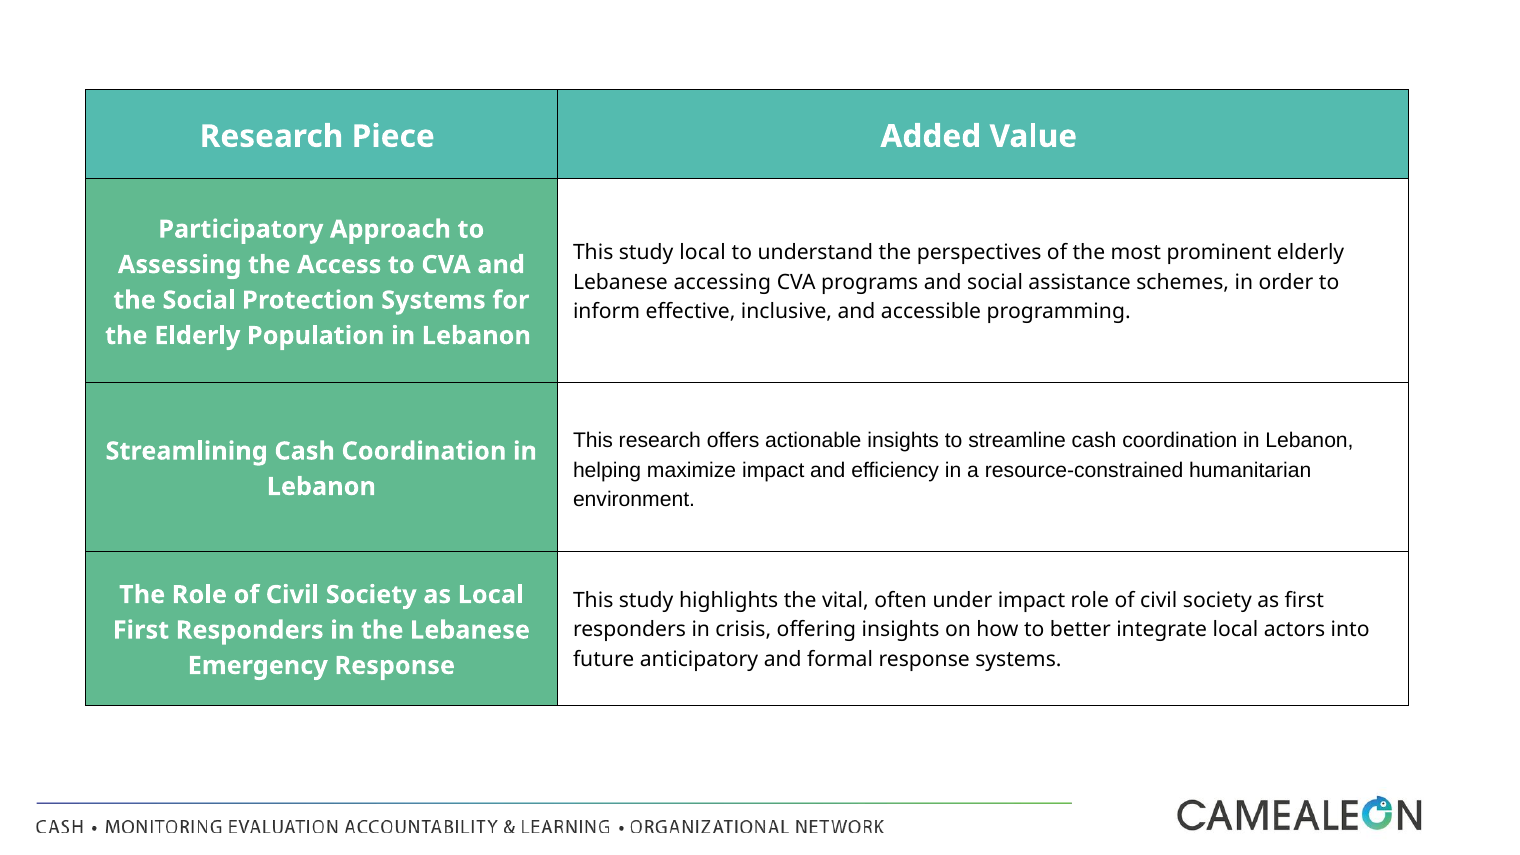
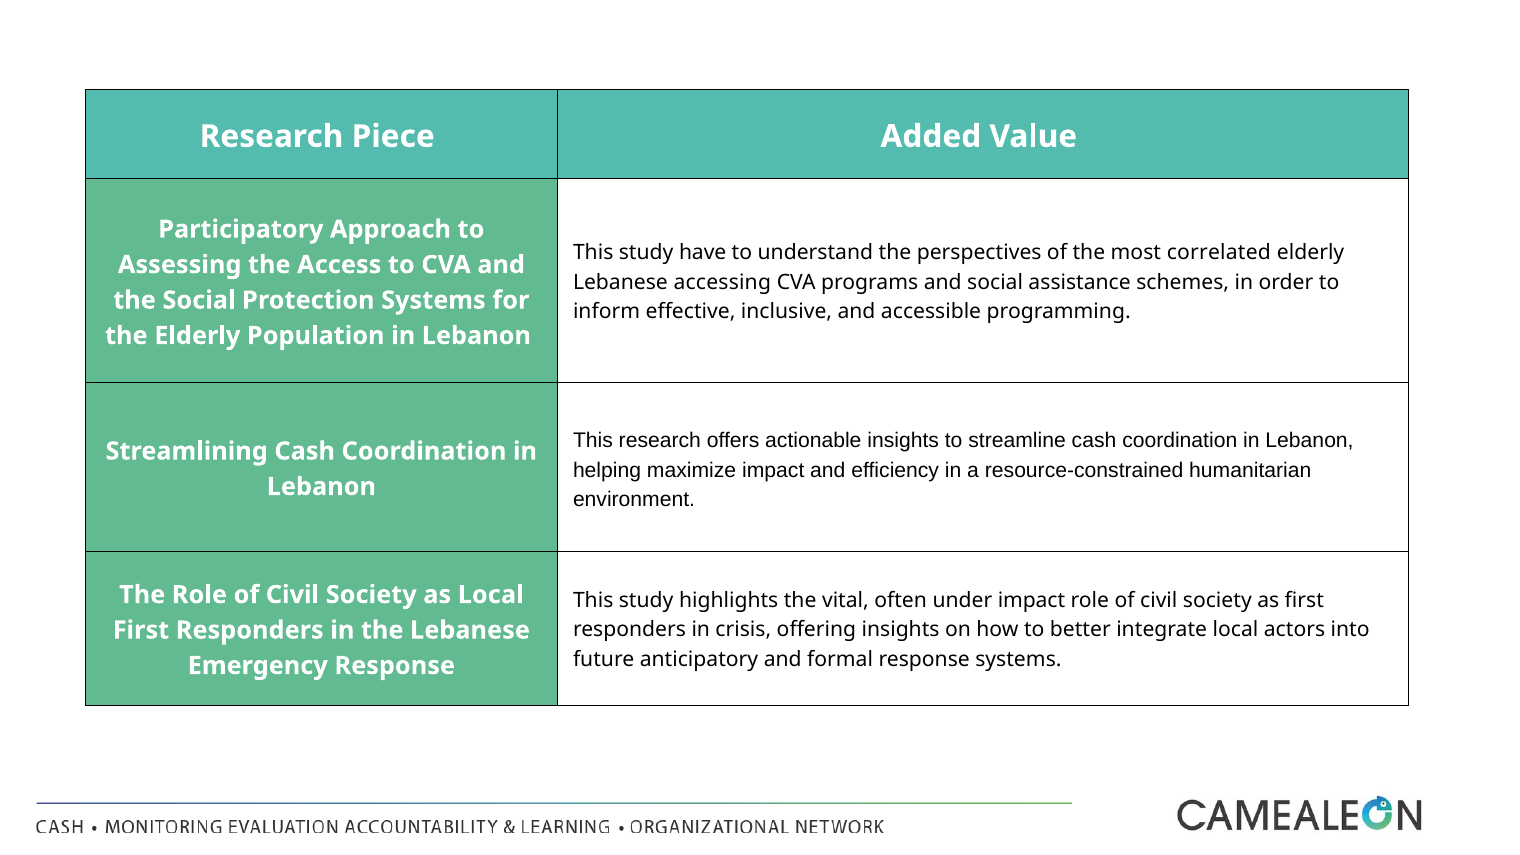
study local: local -> have
prominent: prominent -> correlated
